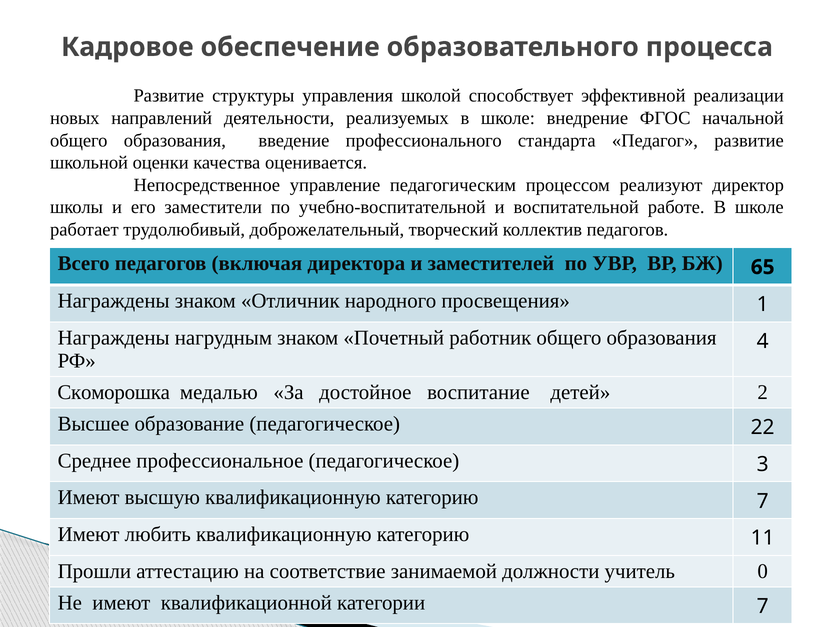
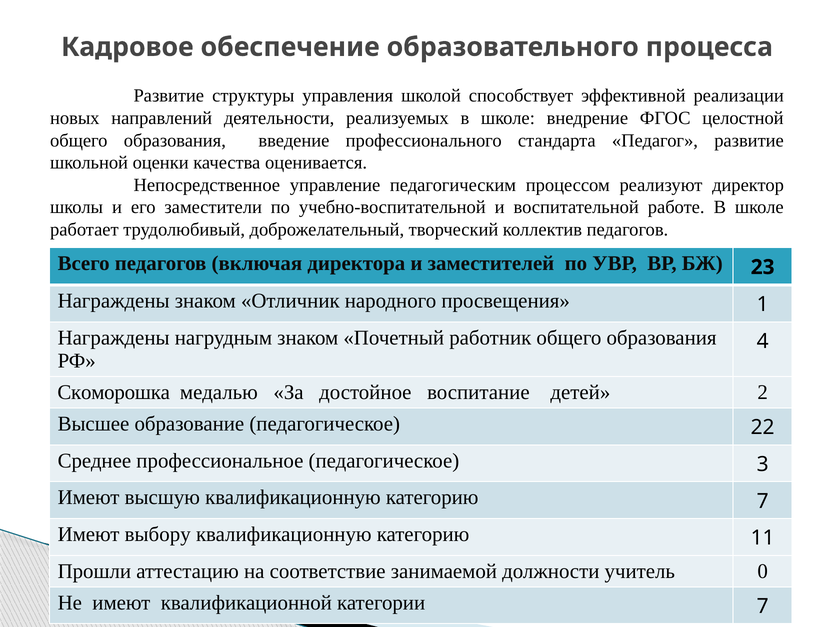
начальной: начальной -> целостной
65: 65 -> 23
любить: любить -> выбору
